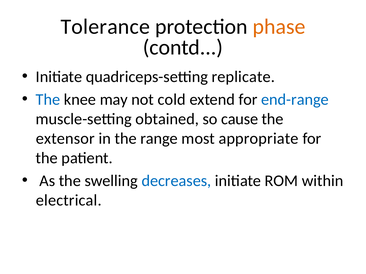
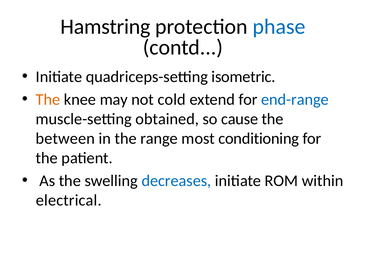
Tolerance: Tolerance -> Hamstring
phase colour: orange -> blue
replicate: replicate -> isometric
The at (48, 100) colour: blue -> orange
extensor: extensor -> between
appropriate: appropriate -> conditioning
